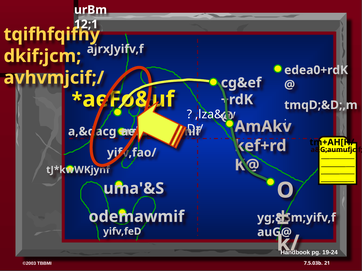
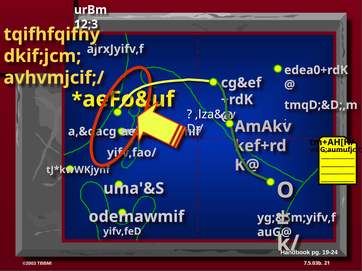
12;1: 12;1 -> 12;3
